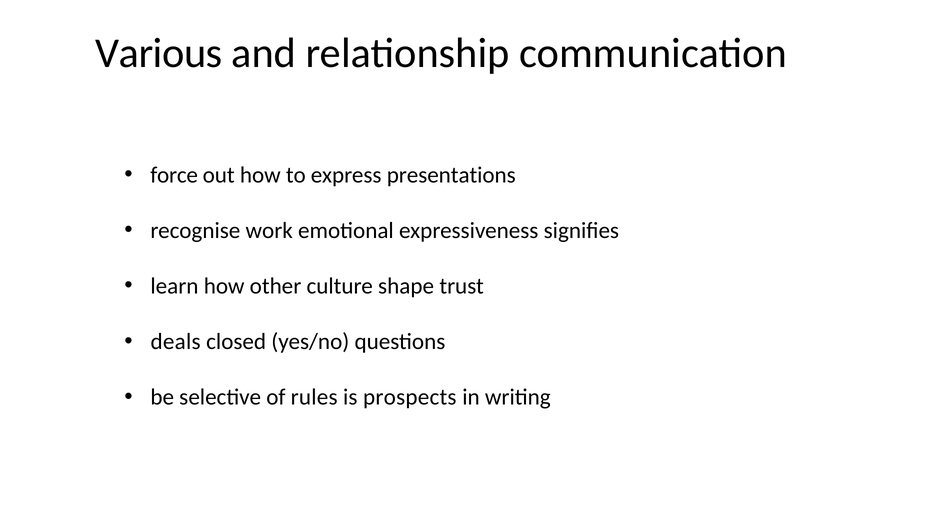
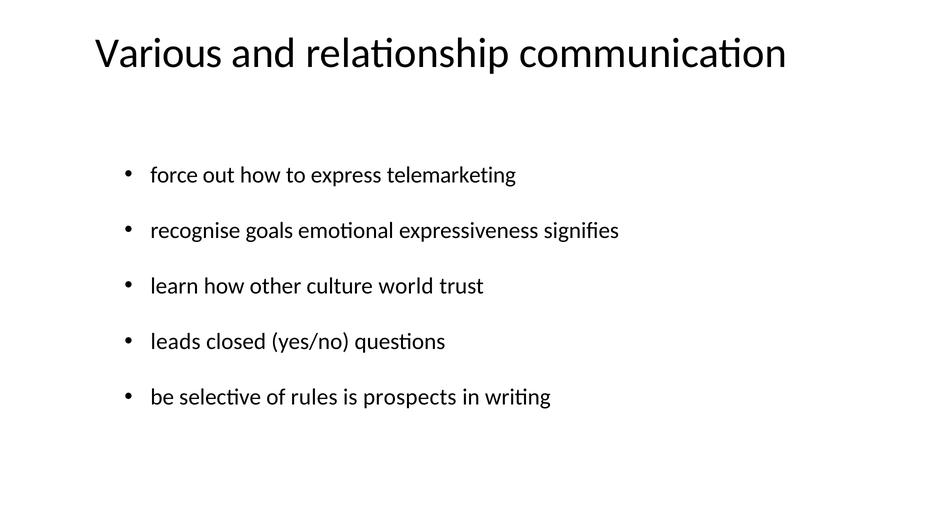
presentations: presentations -> telemarketing
work: work -> goals
shape: shape -> world
deals: deals -> leads
